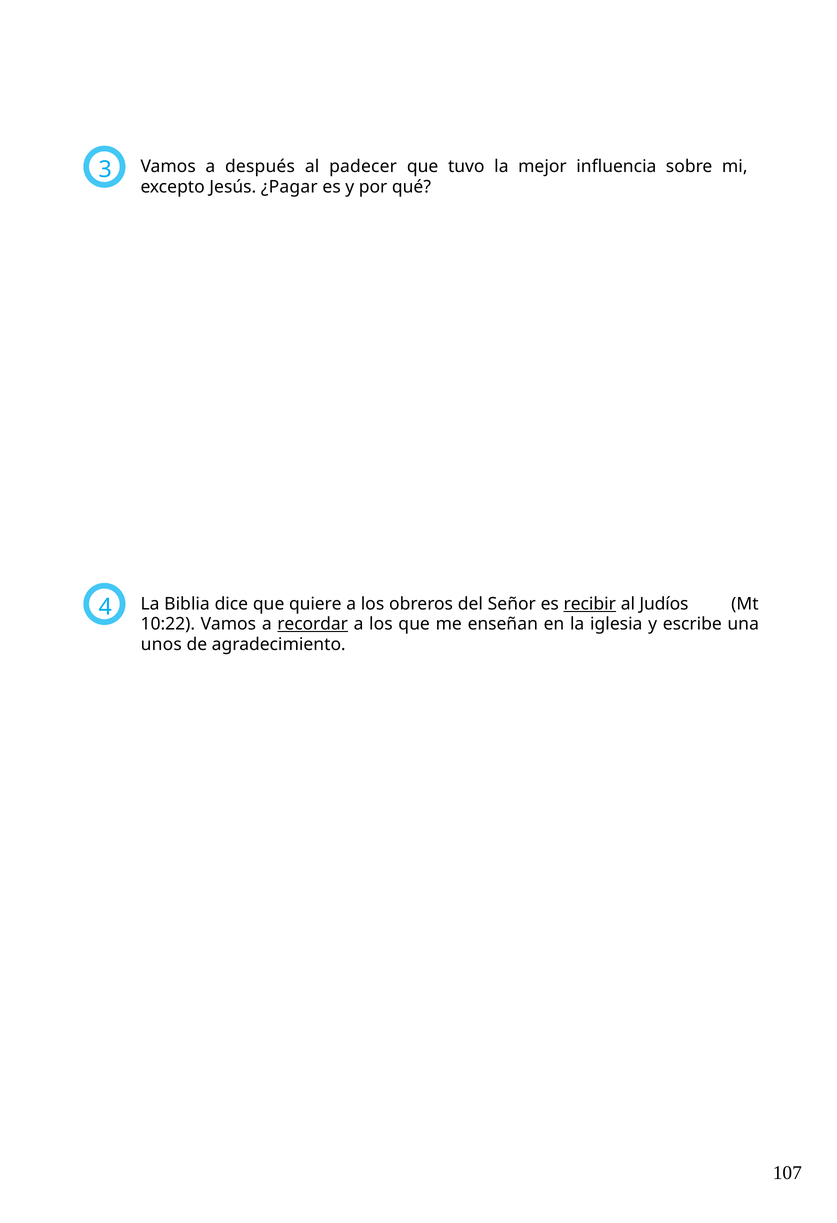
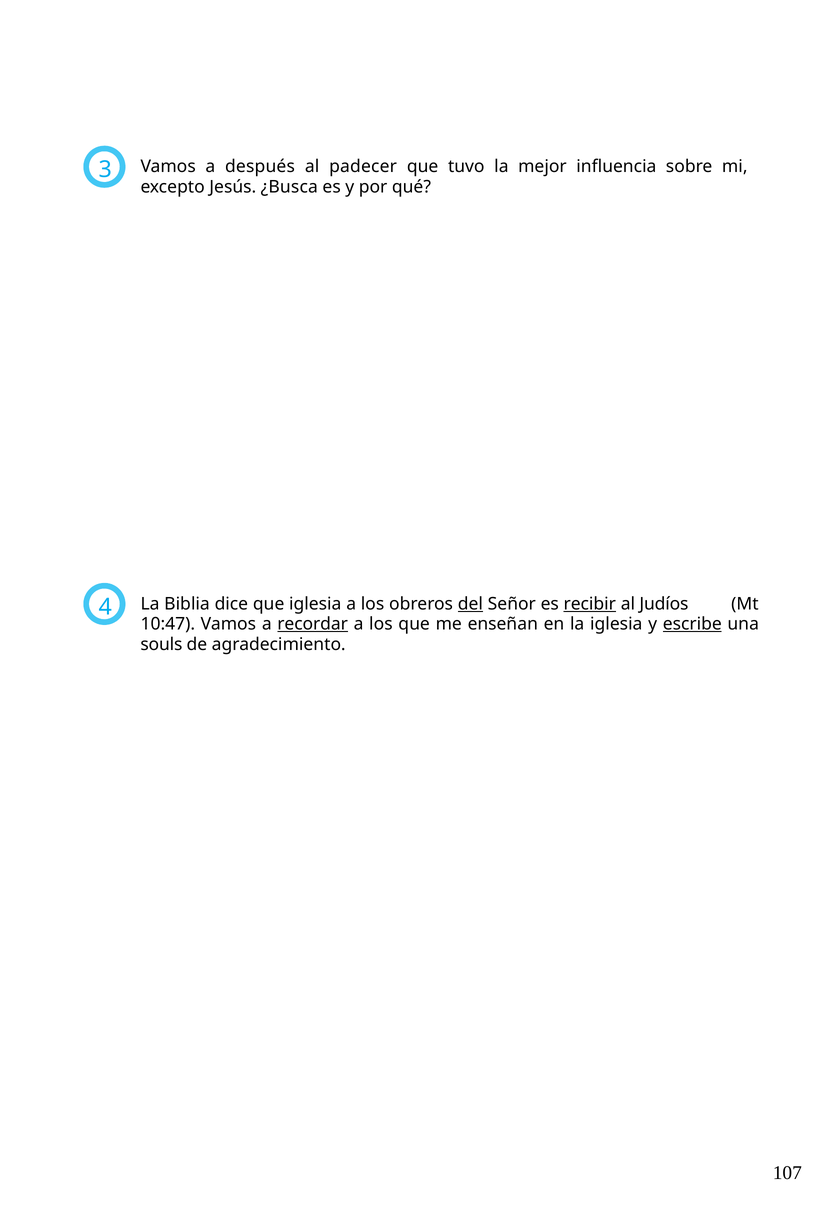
¿Pagar: ¿Pagar -> ¿Busca
que quiere: quiere -> iglesia
del underline: none -> present
10:22: 10:22 -> 10:47
escribe underline: none -> present
unos: unos -> souls
